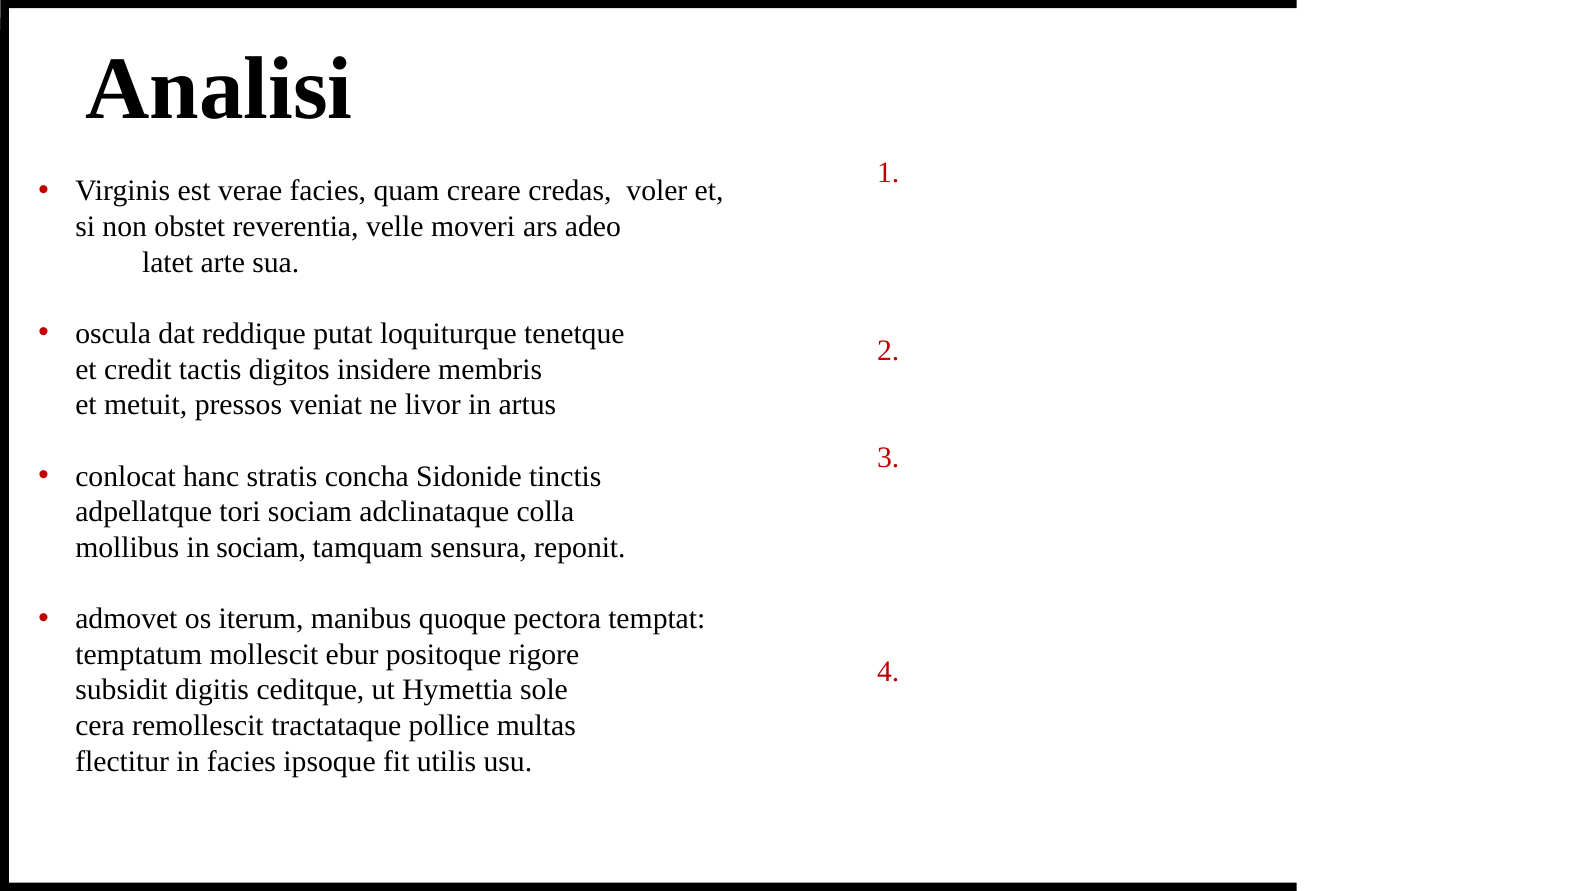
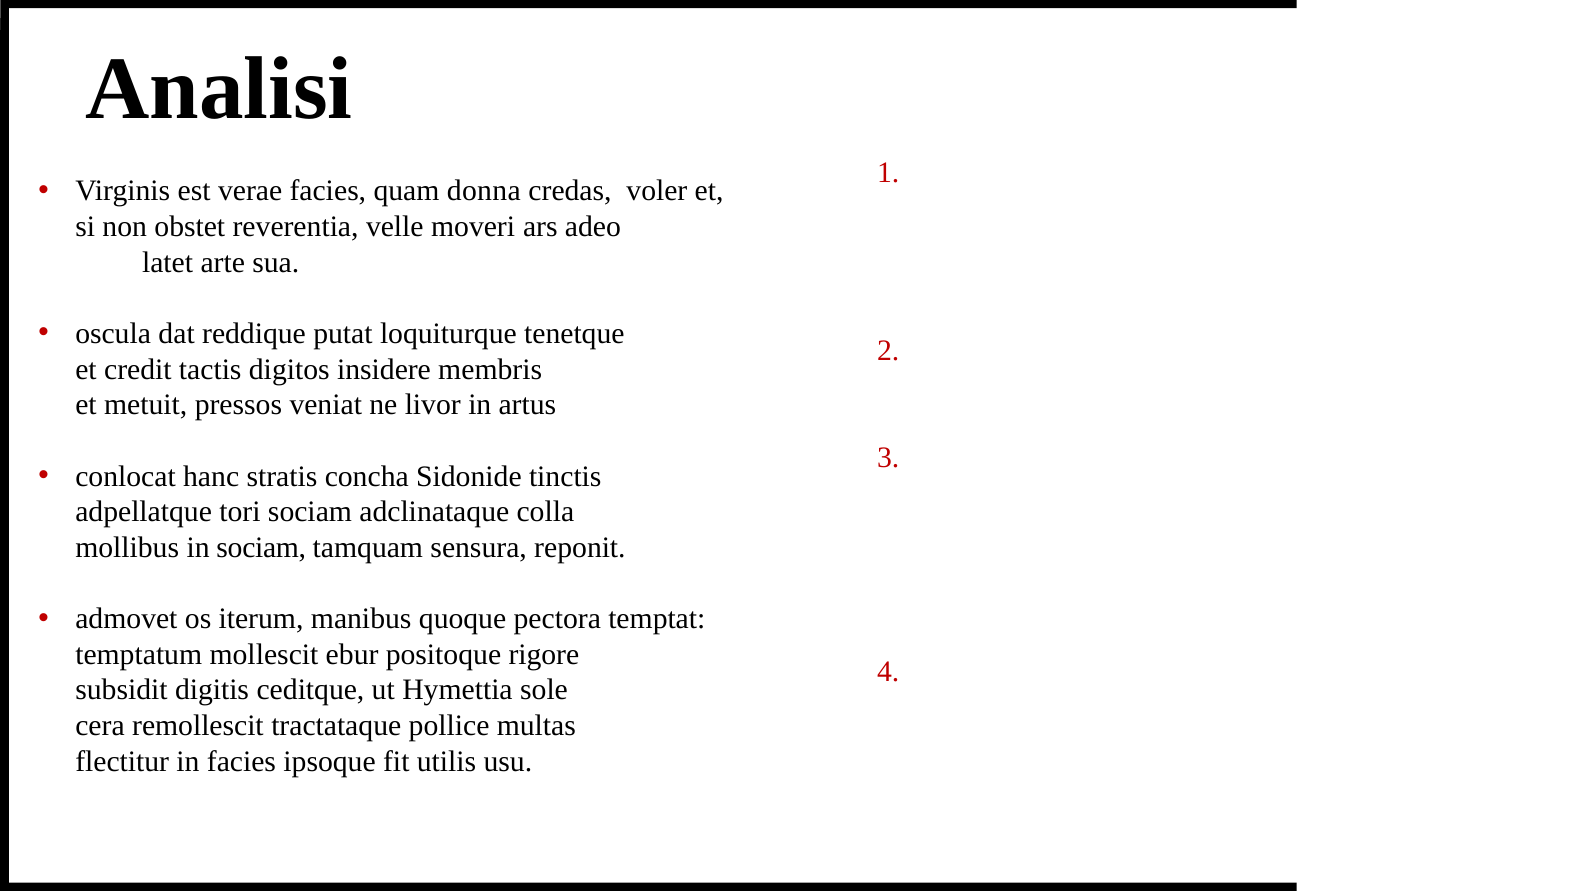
quam creare: creare -> donna
